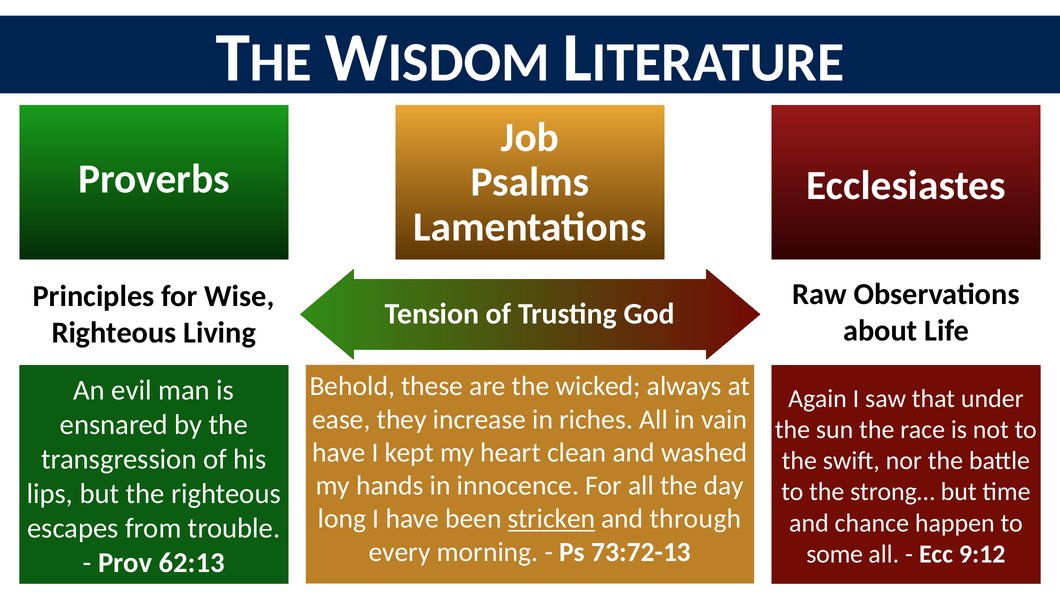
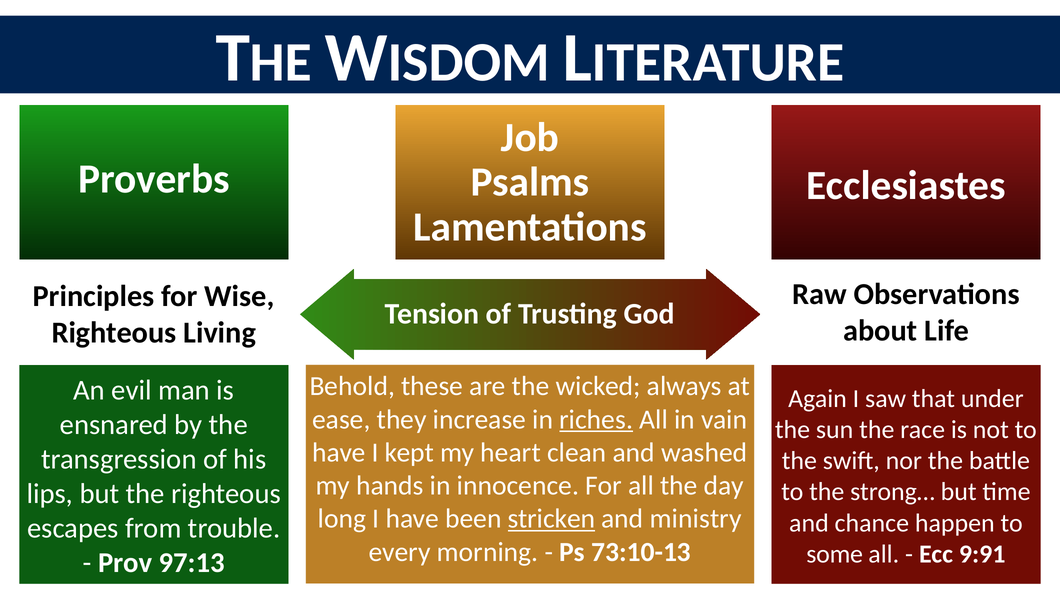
riches underline: none -> present
through: through -> ministry
73:72-13: 73:72-13 -> 73:10-13
9:12: 9:12 -> 9:91
62:13: 62:13 -> 97:13
